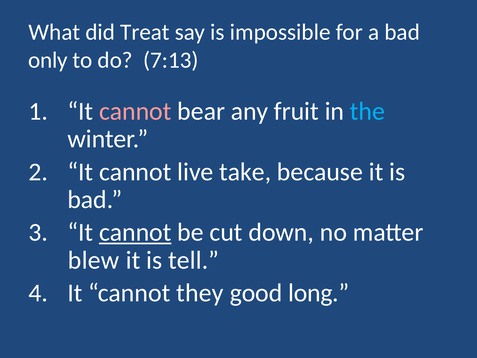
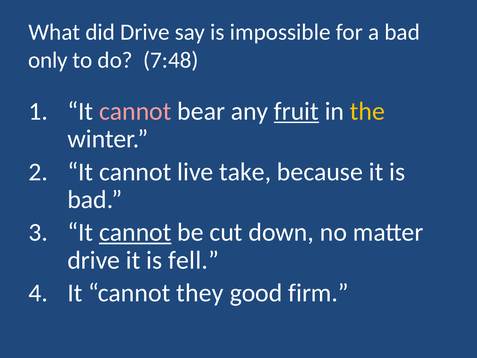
did Treat: Treat -> Drive
7:13: 7:13 -> 7:48
fruit underline: none -> present
the colour: light blue -> yellow
blew at (94, 260): blew -> drive
tell: tell -> fell
long: long -> firm
